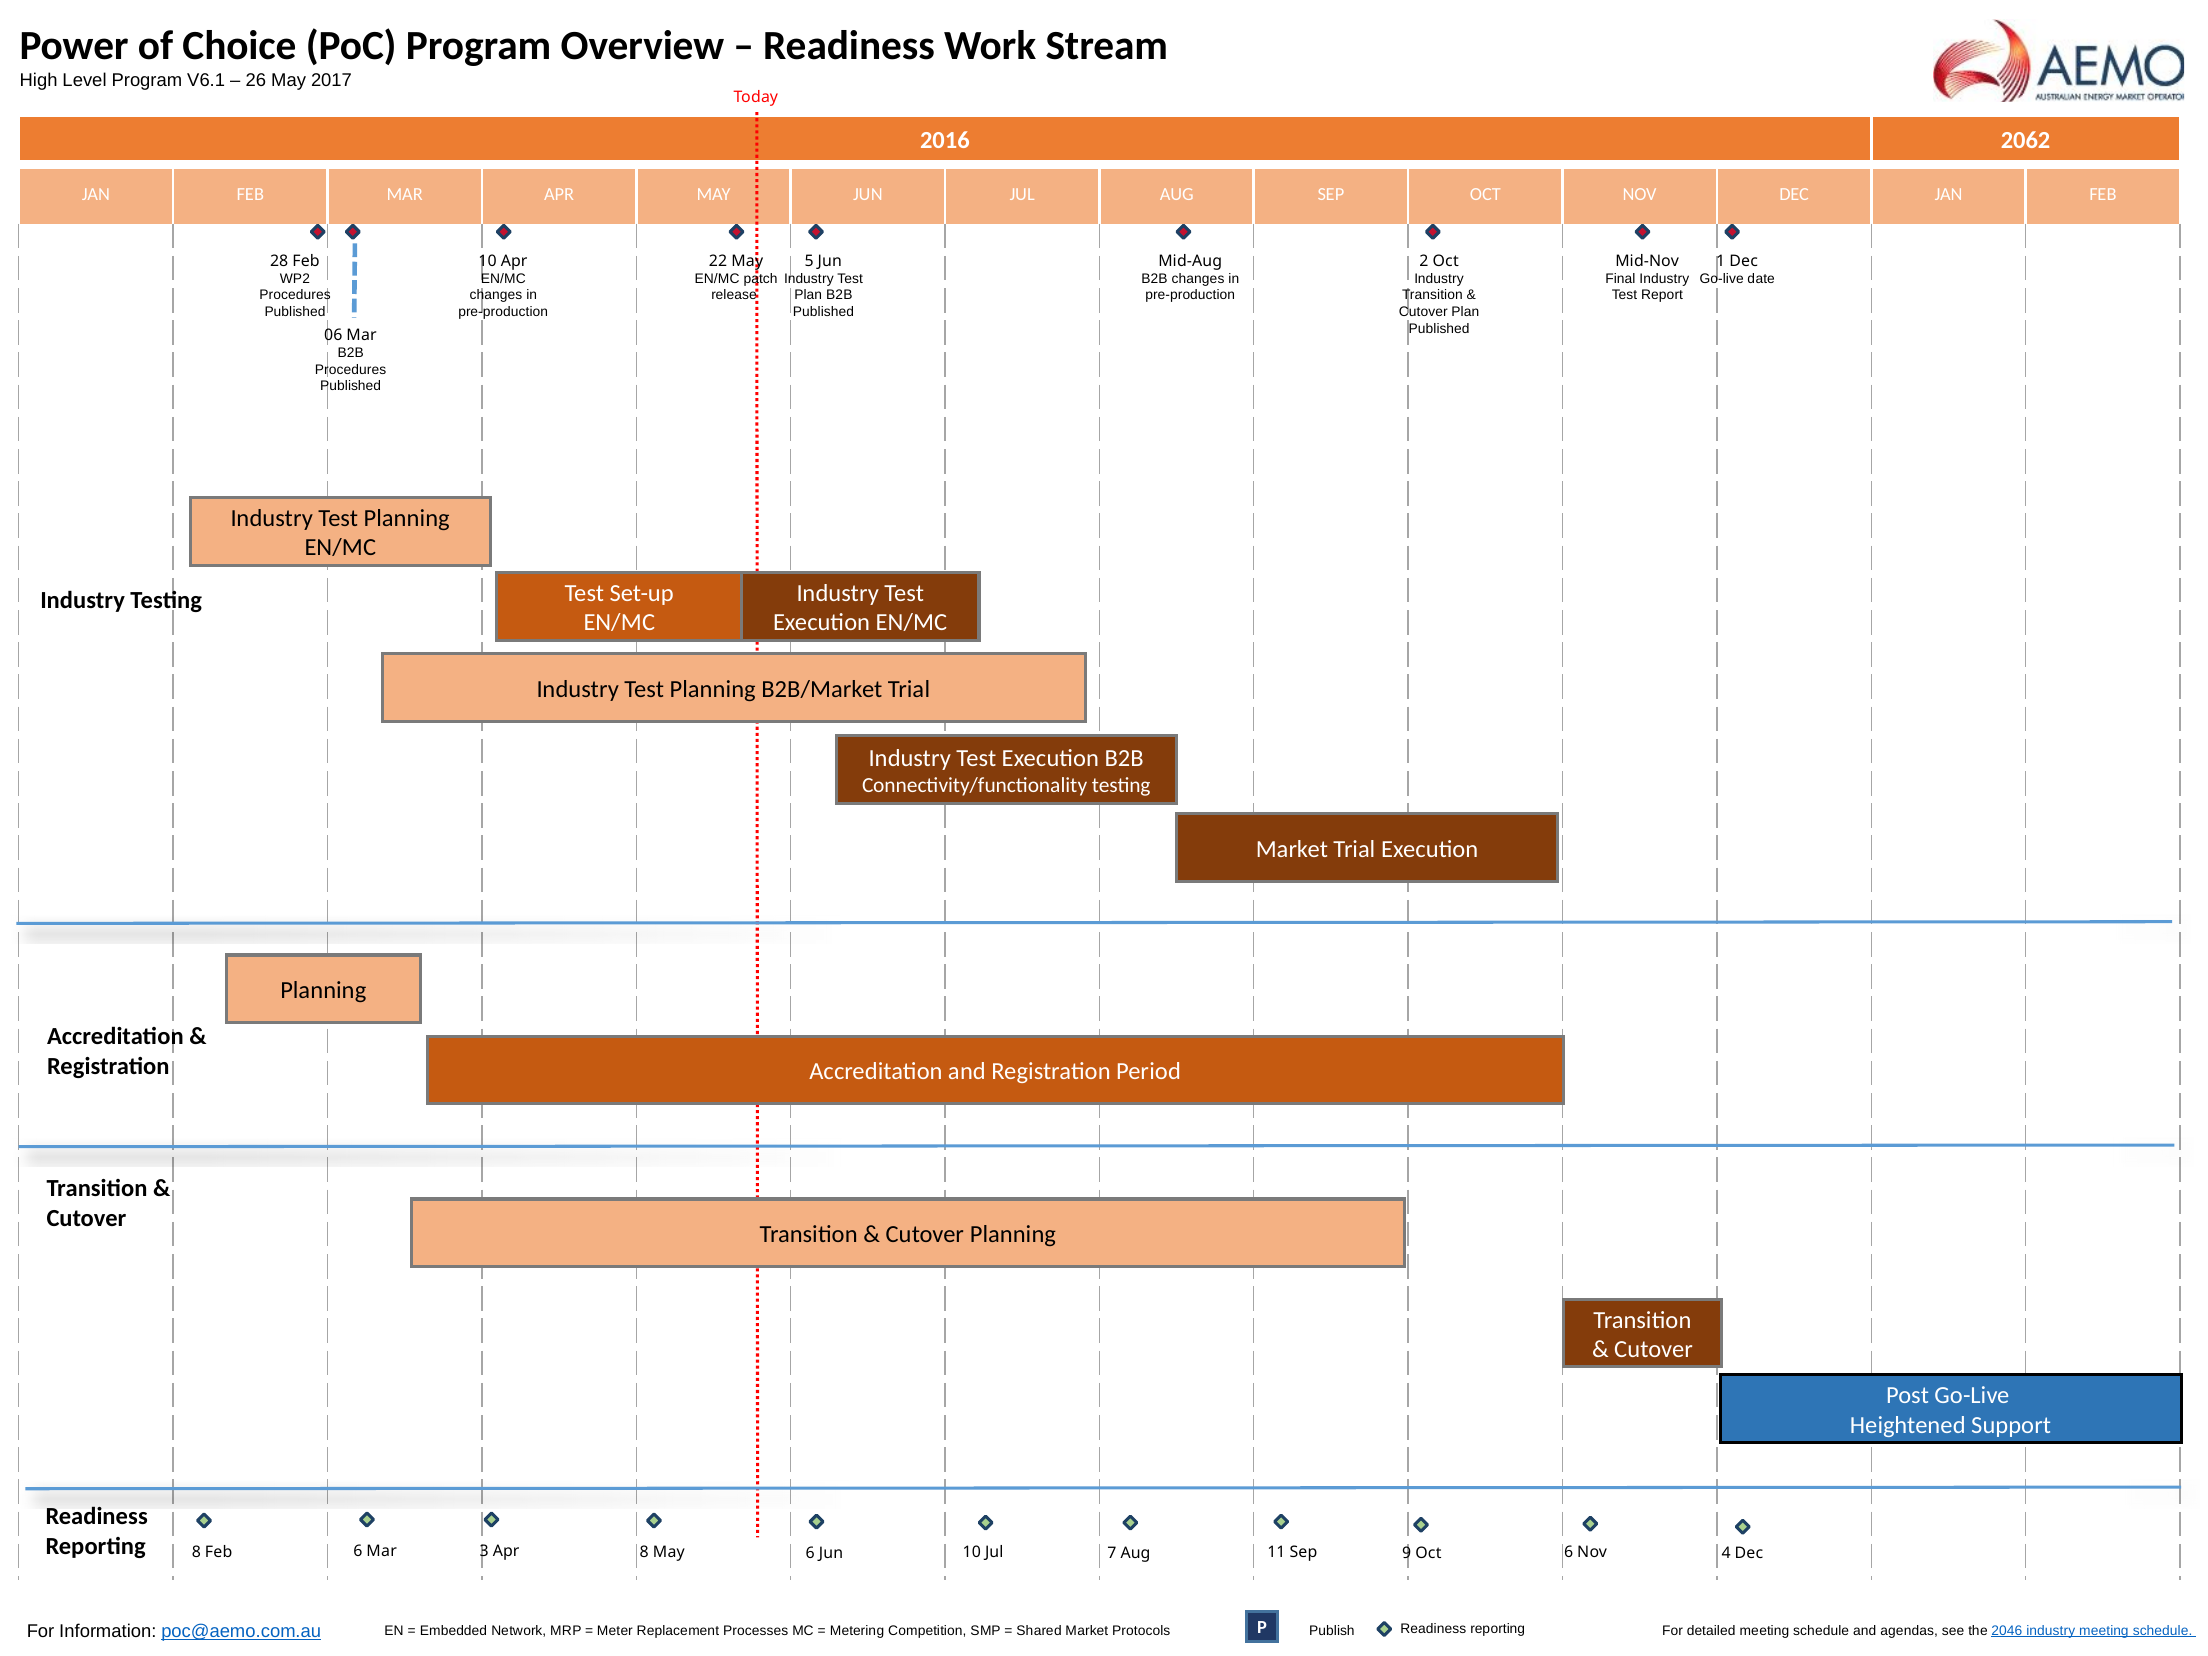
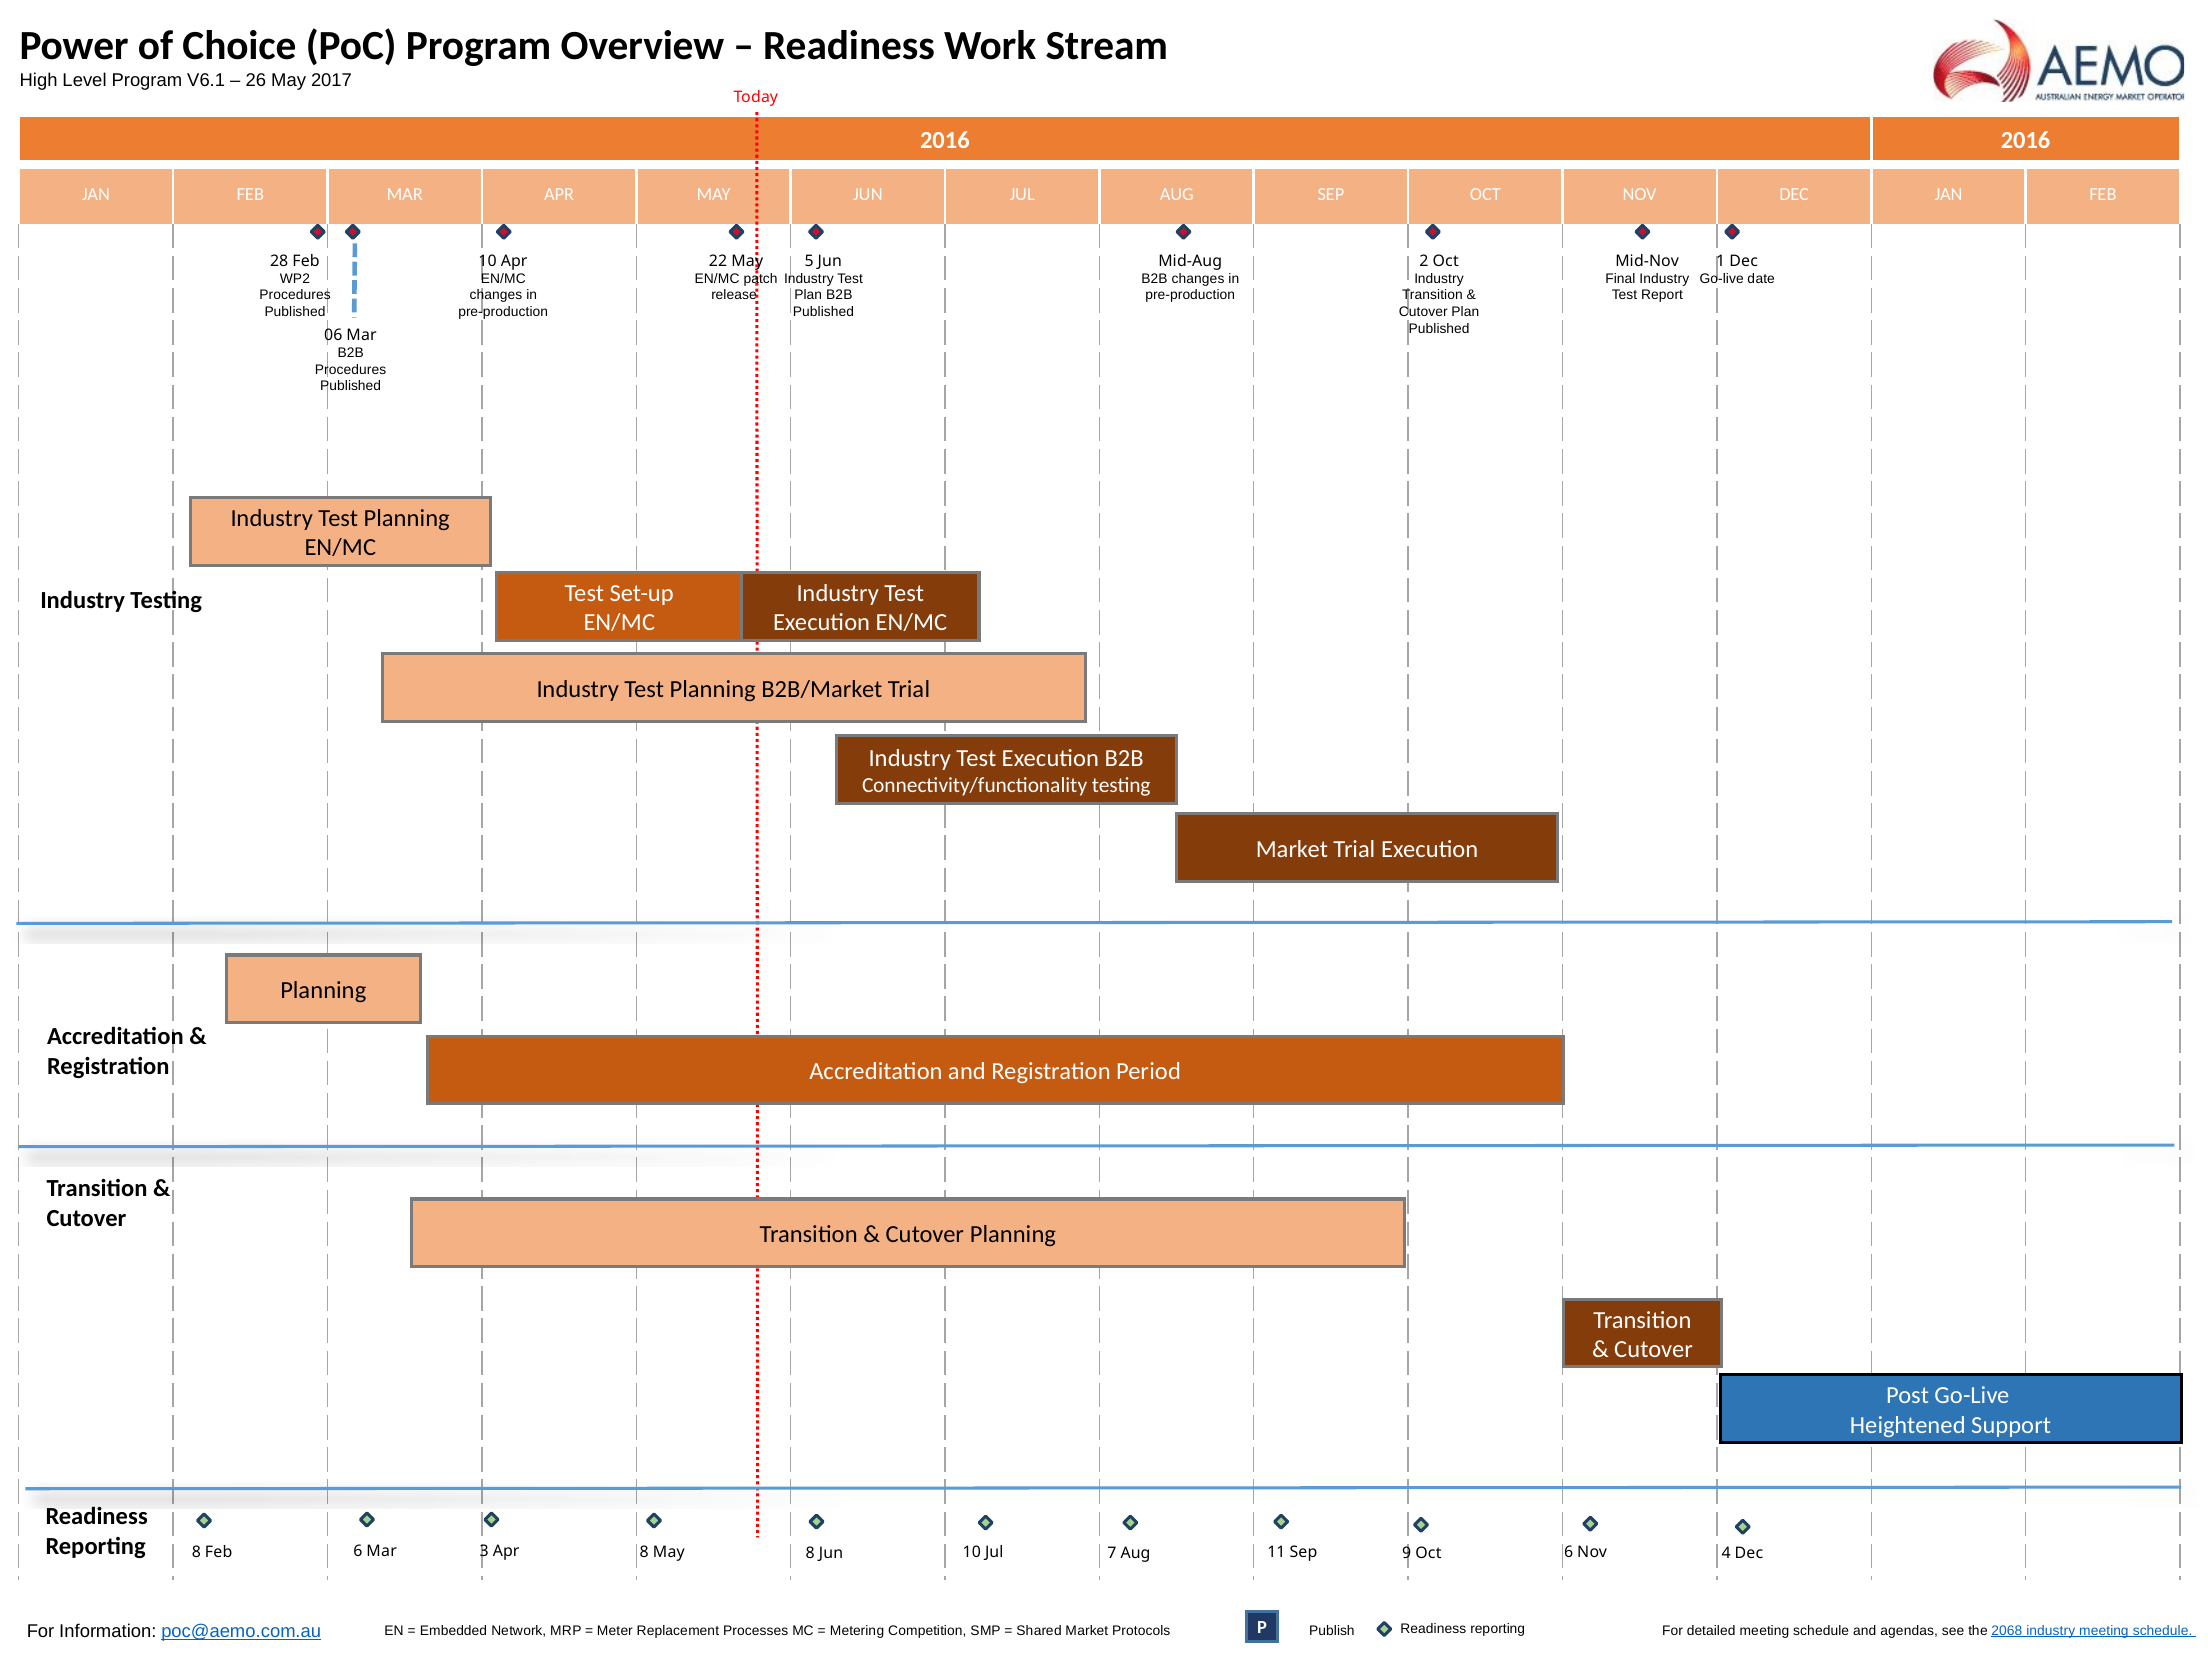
2016 2062: 2062 -> 2016
Reporting 6: 6 -> 8
2046: 2046 -> 2068
